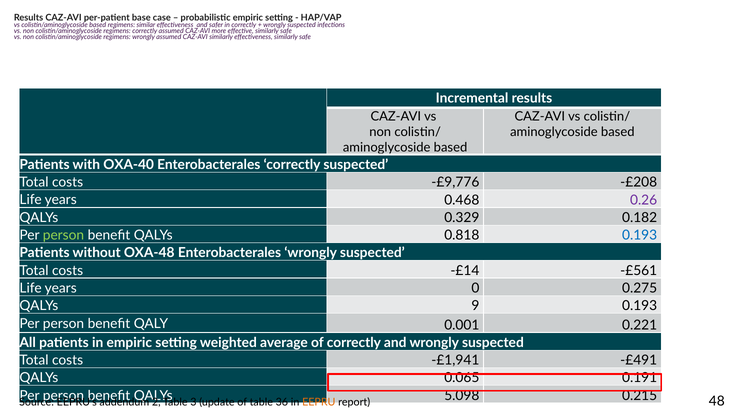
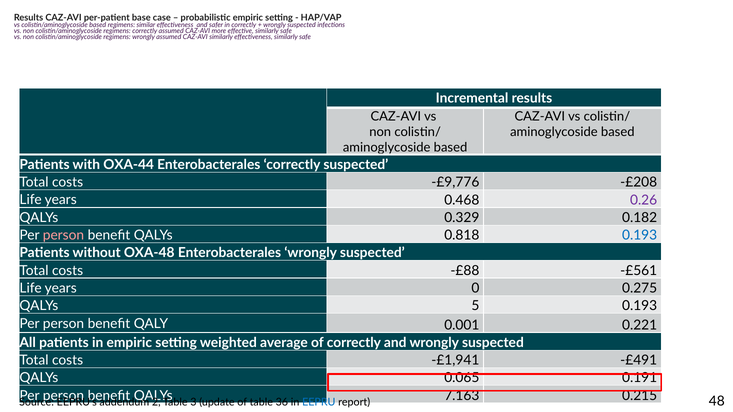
OXA-40: OXA-40 -> OXA-44
person at (63, 235) colour: light green -> pink
-£14: -£14 -> -£88
9: 9 -> 5
5.098: 5.098 -> 7.163
EEPRU colour: orange -> blue
